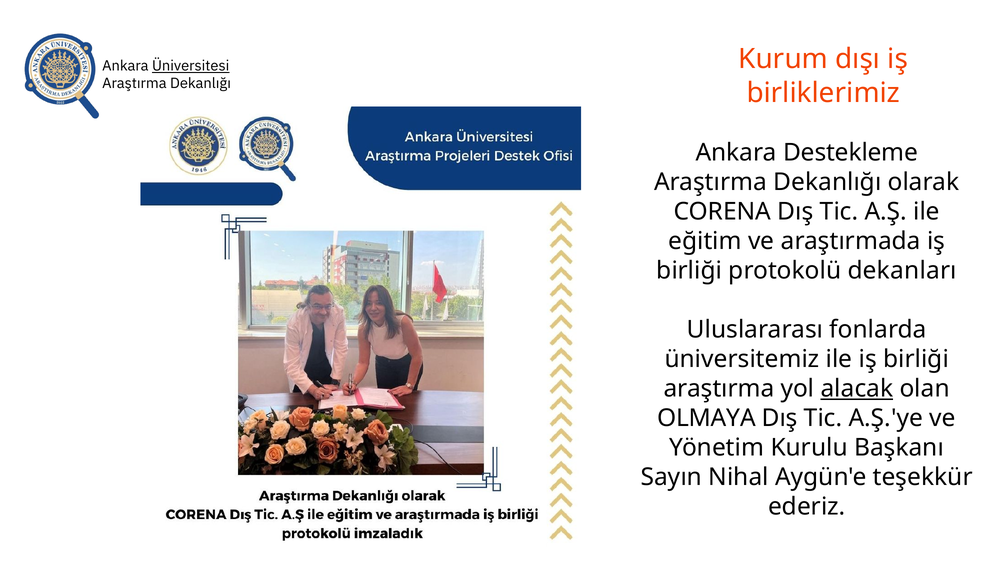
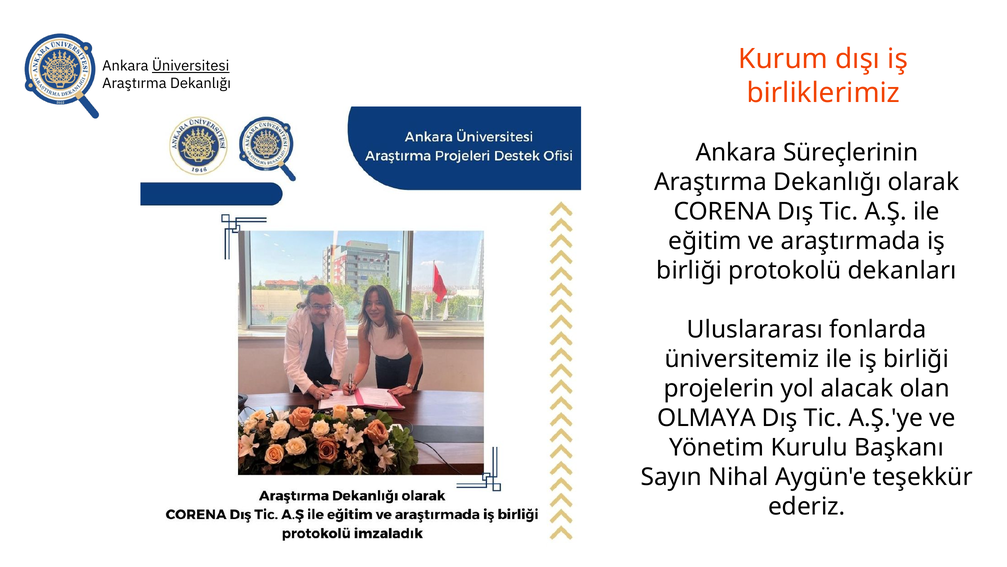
Destekleme: Destekleme -> Süreçlerinin
araştırma at (719, 388): araştırma -> projelerin
alacak underline: present -> none
